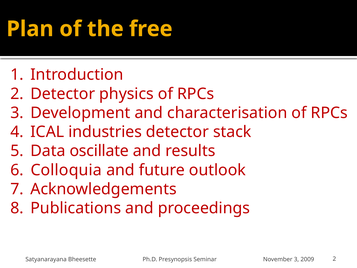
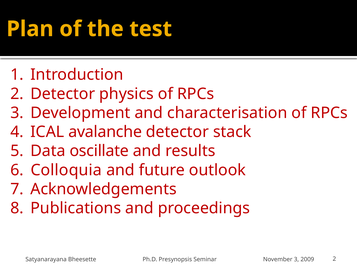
free: free -> test
industries: industries -> avalanche
